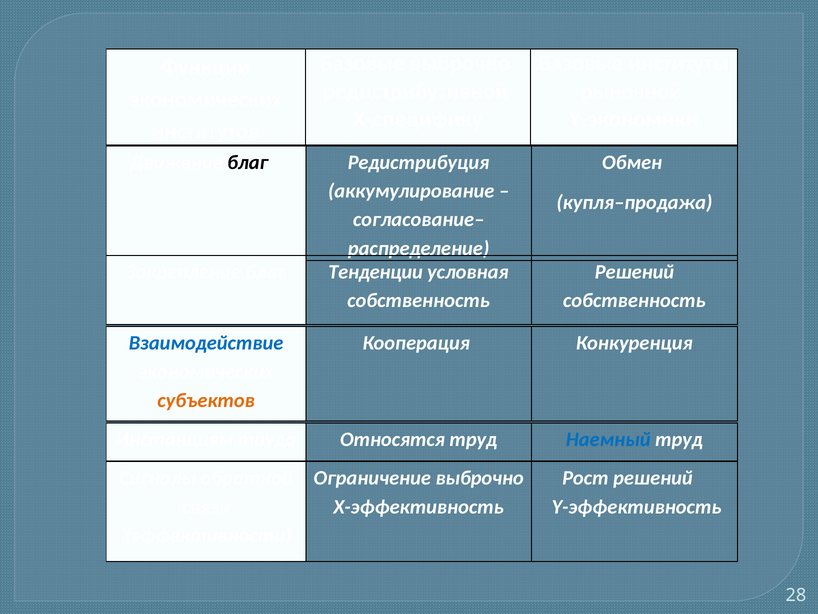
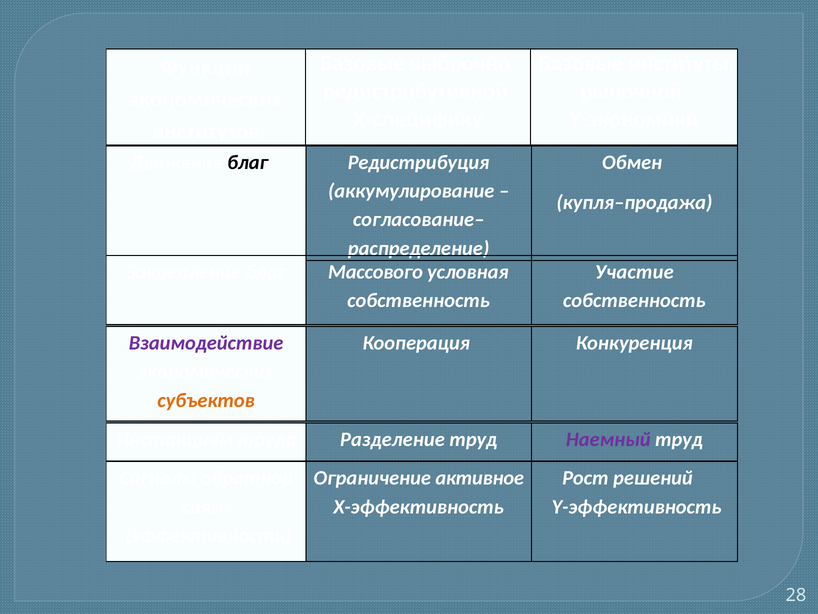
Тенденции: Тенденции -> Массового
Решений at (634, 272): Решений -> Участие
Взаимодействие colour: blue -> purple
Относятся: Относятся -> Разделение
Наемный colour: blue -> purple
Ограничение выброчно: выброчно -> активное
